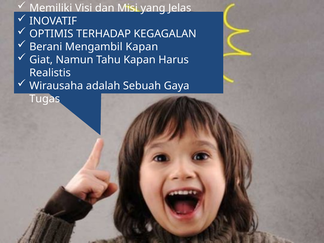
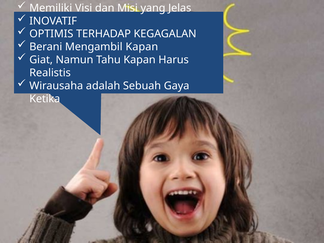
Tugas: Tugas -> Ketika
